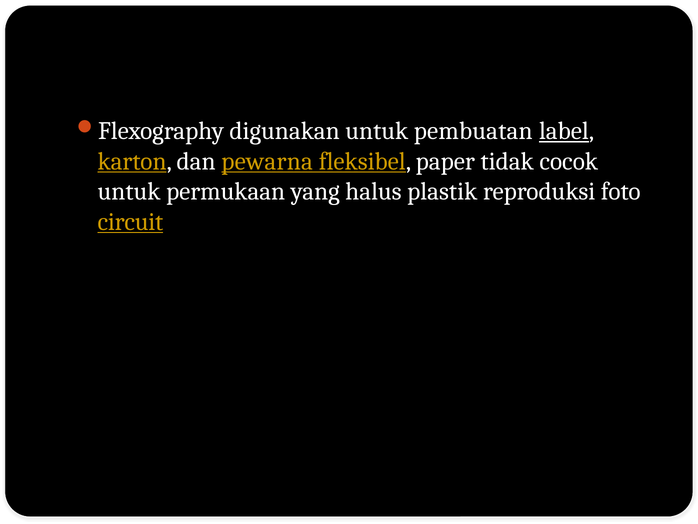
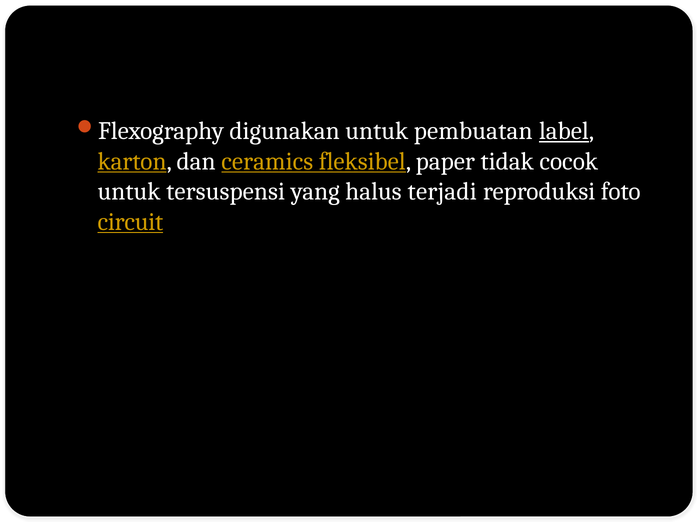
pewarna: pewarna -> ceramics
permukaan: permukaan -> tersuspensi
plastik: plastik -> terjadi
